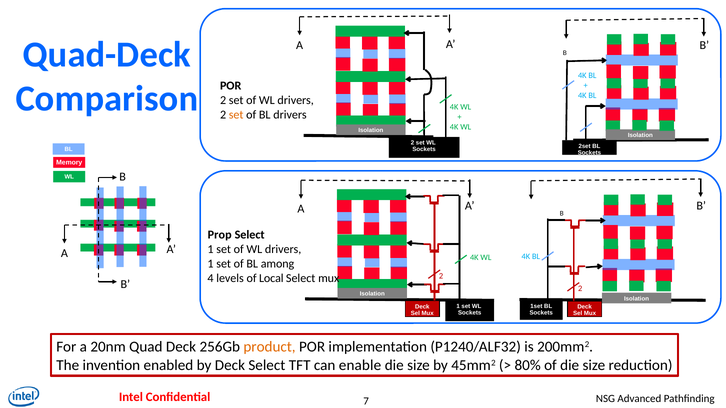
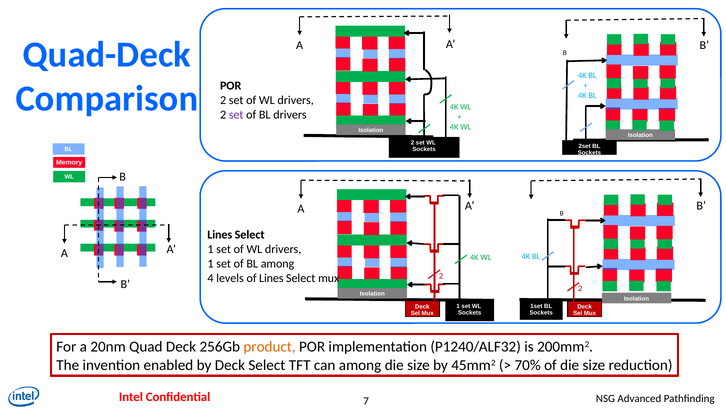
set at (236, 115) colour: orange -> purple
Prop at (220, 235): Prop -> Lines
of Local: Local -> Lines
can enable: enable -> among
80%: 80% -> 70%
